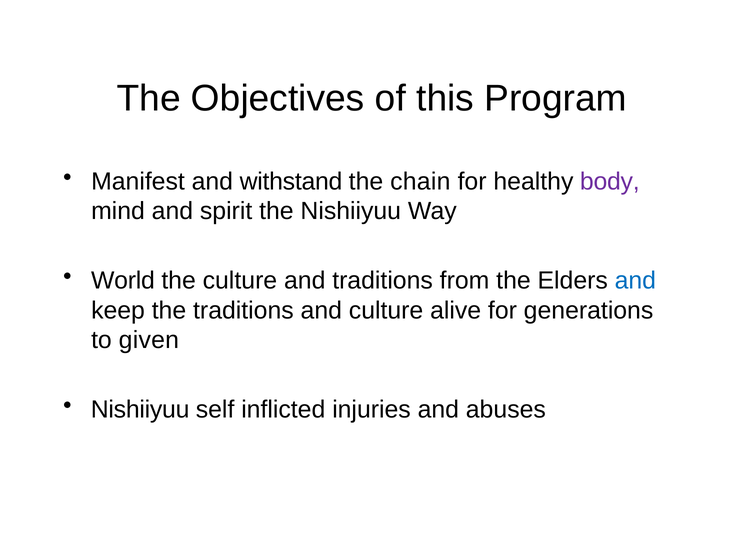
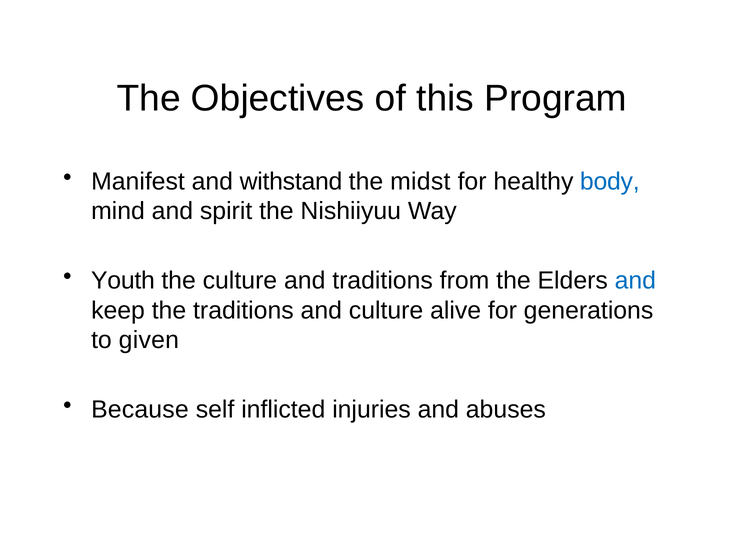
chain: chain -> midst
body colour: purple -> blue
World: World -> Youth
Nishiiyuu at (140, 410): Nishiiyuu -> Because
